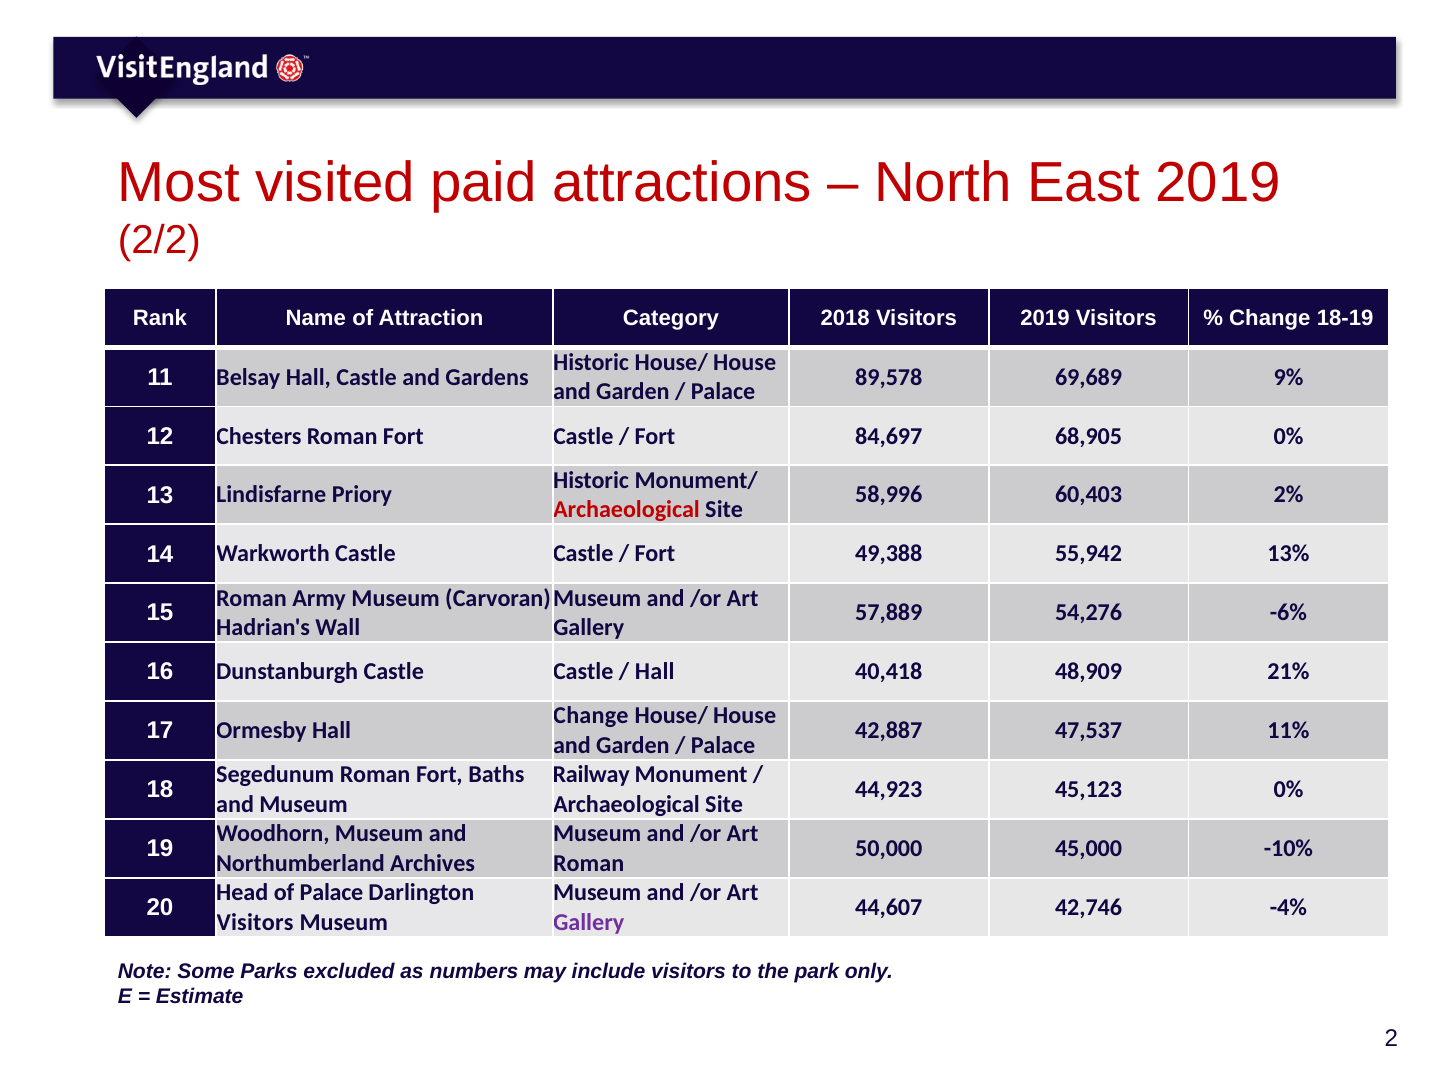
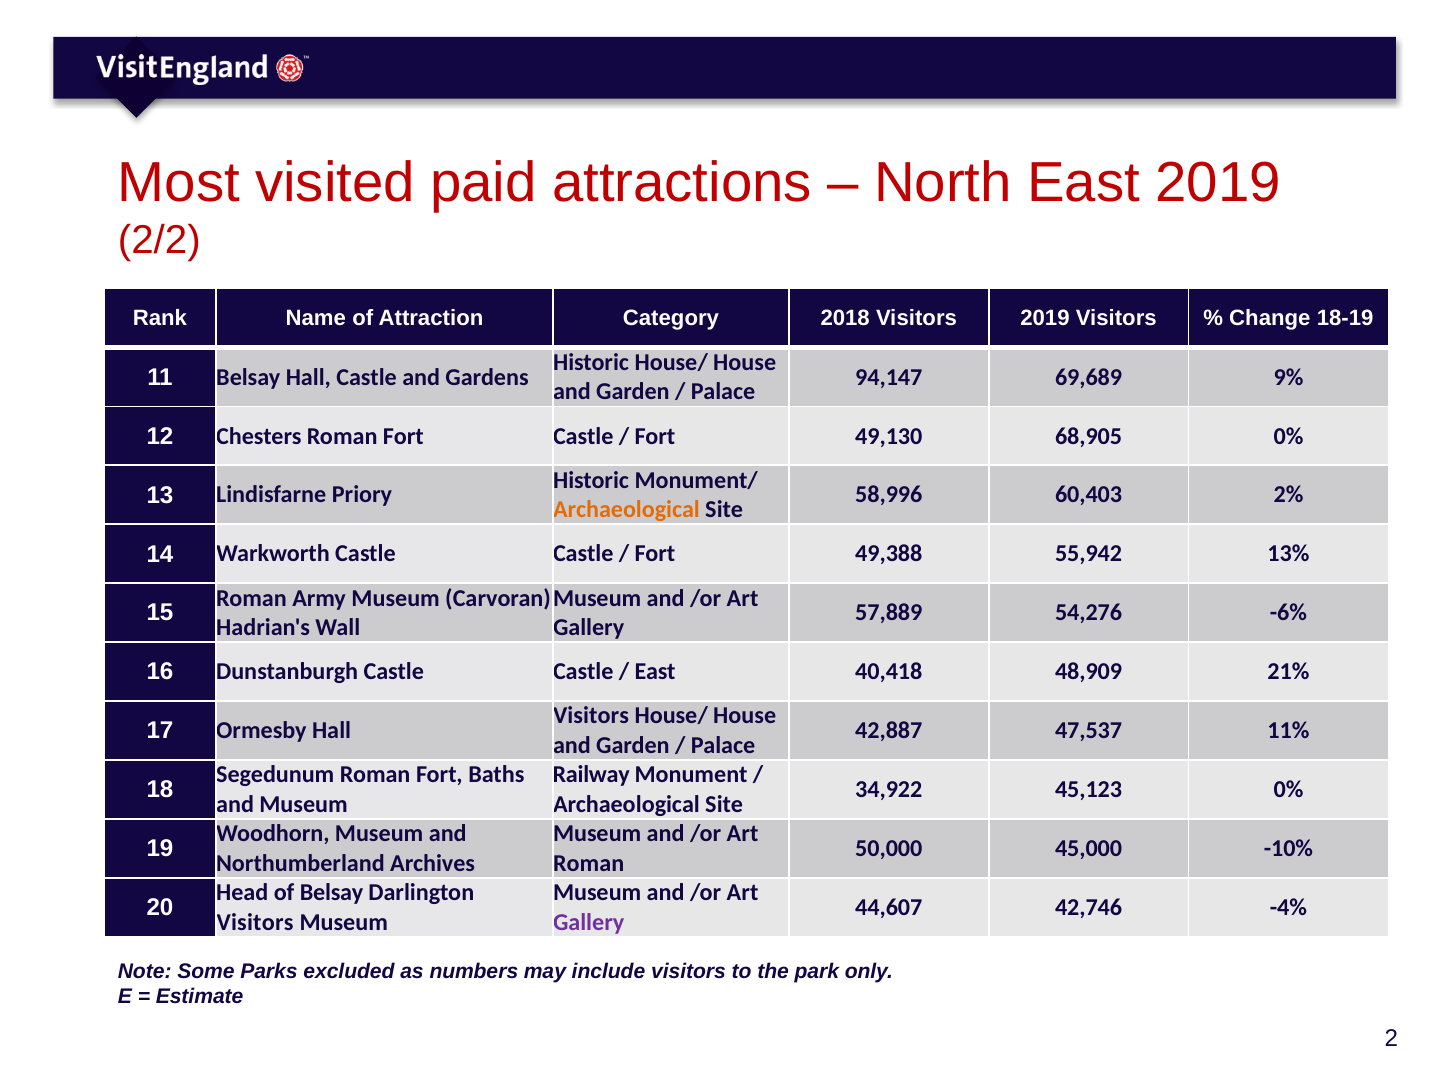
89,578: 89,578 -> 94,147
84,697: 84,697 -> 49,130
Archaeological at (626, 509) colour: red -> orange
Hall at (655, 671): Hall -> East
Change at (591, 716): Change -> Visitors
44,923: 44,923 -> 34,922
of Palace: Palace -> Belsay
